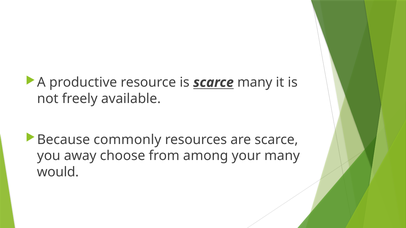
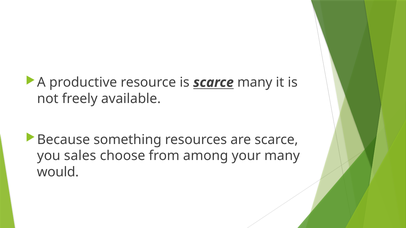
commonly: commonly -> something
away: away -> sales
